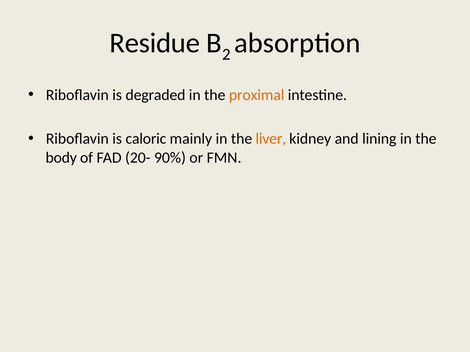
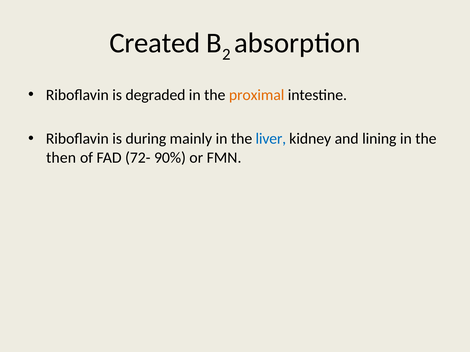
Residue: Residue -> Created
caloric: caloric -> during
liver colour: orange -> blue
body: body -> then
20-: 20- -> 72-
